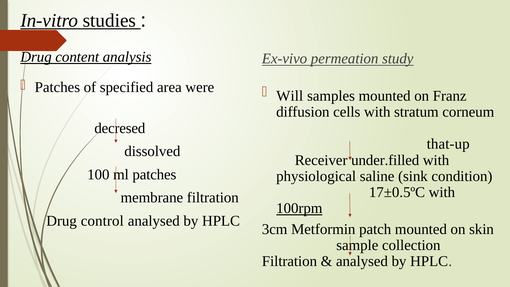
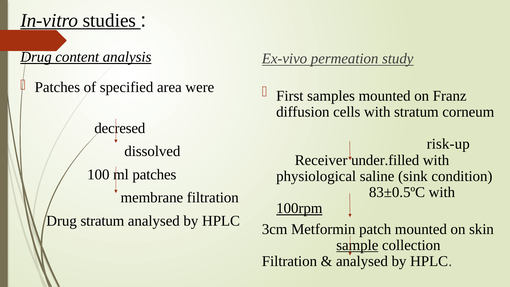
Will: Will -> First
that-up: that-up -> risk-up
17±0.5ºC: 17±0.5ºC -> 83±0.5ºC
Drug control: control -> stratum
sample underline: none -> present
